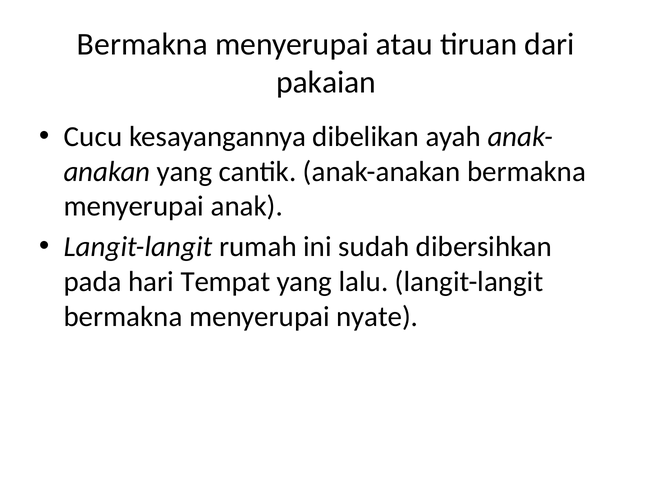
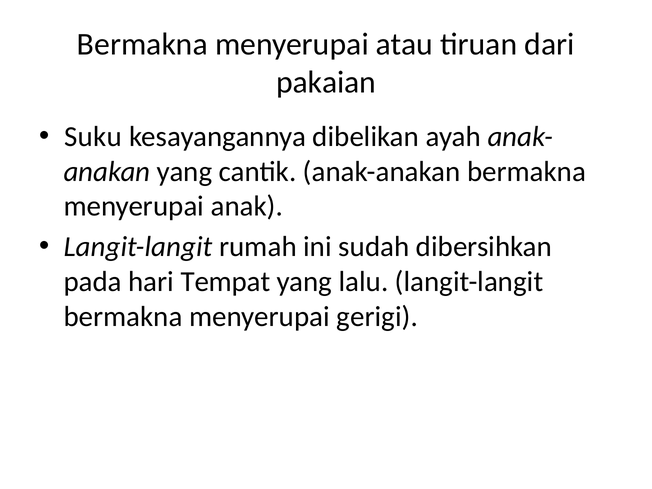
Cucu: Cucu -> Suku
nyate: nyate -> gerigi
